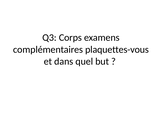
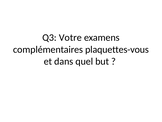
Corps: Corps -> Votre
